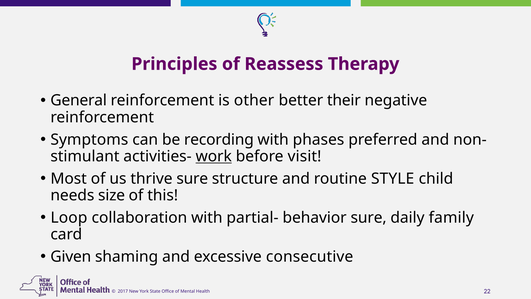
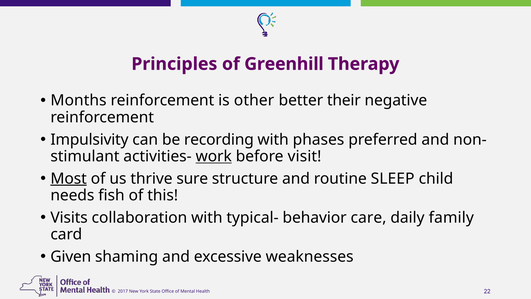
Reassess: Reassess -> Greenhill
General: General -> Months
Symptoms: Symptoms -> Impulsivity
Most underline: none -> present
STYLE: STYLE -> SLEEP
size: size -> fish
Loop: Loop -> Visits
partial-: partial- -> typical-
behavior sure: sure -> care
consecutive: consecutive -> weaknesses
